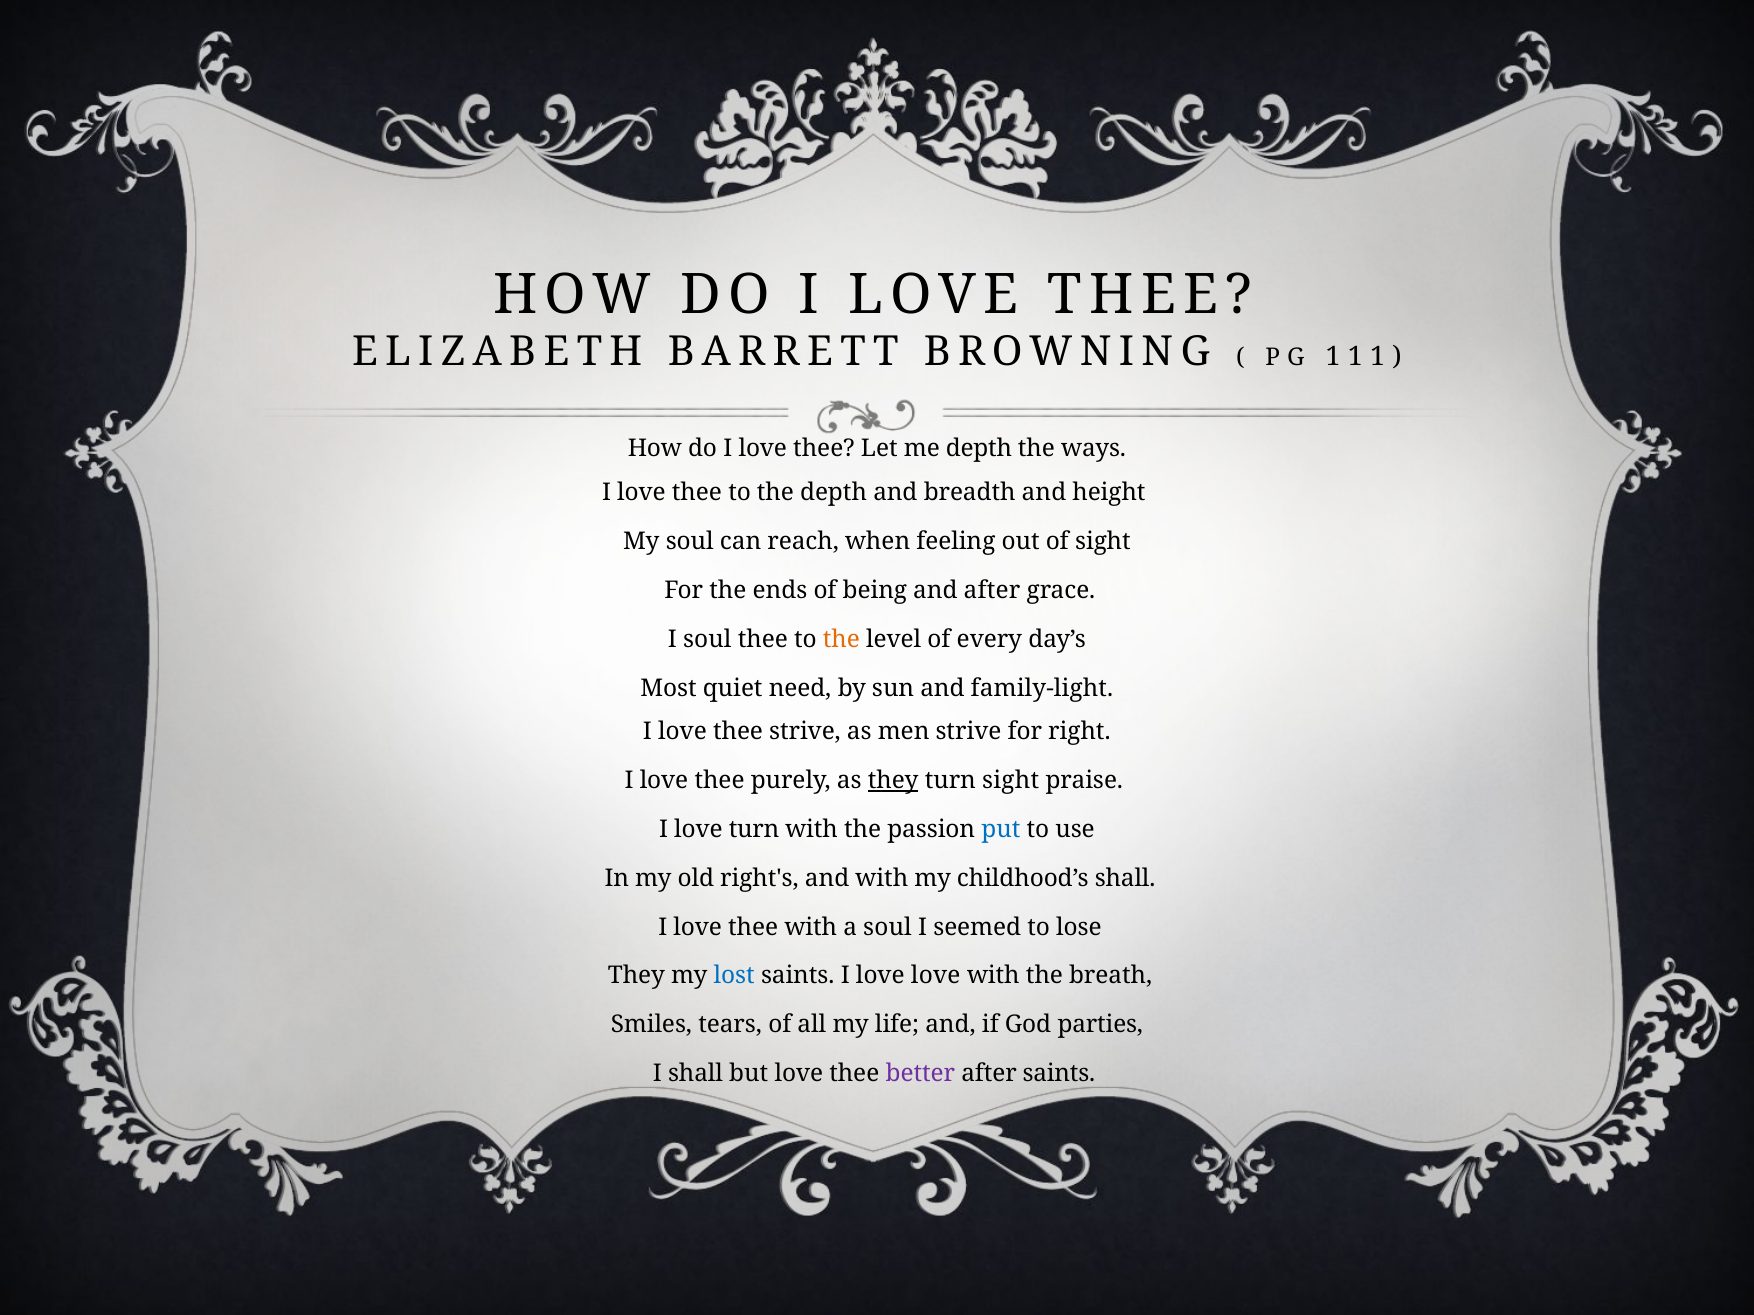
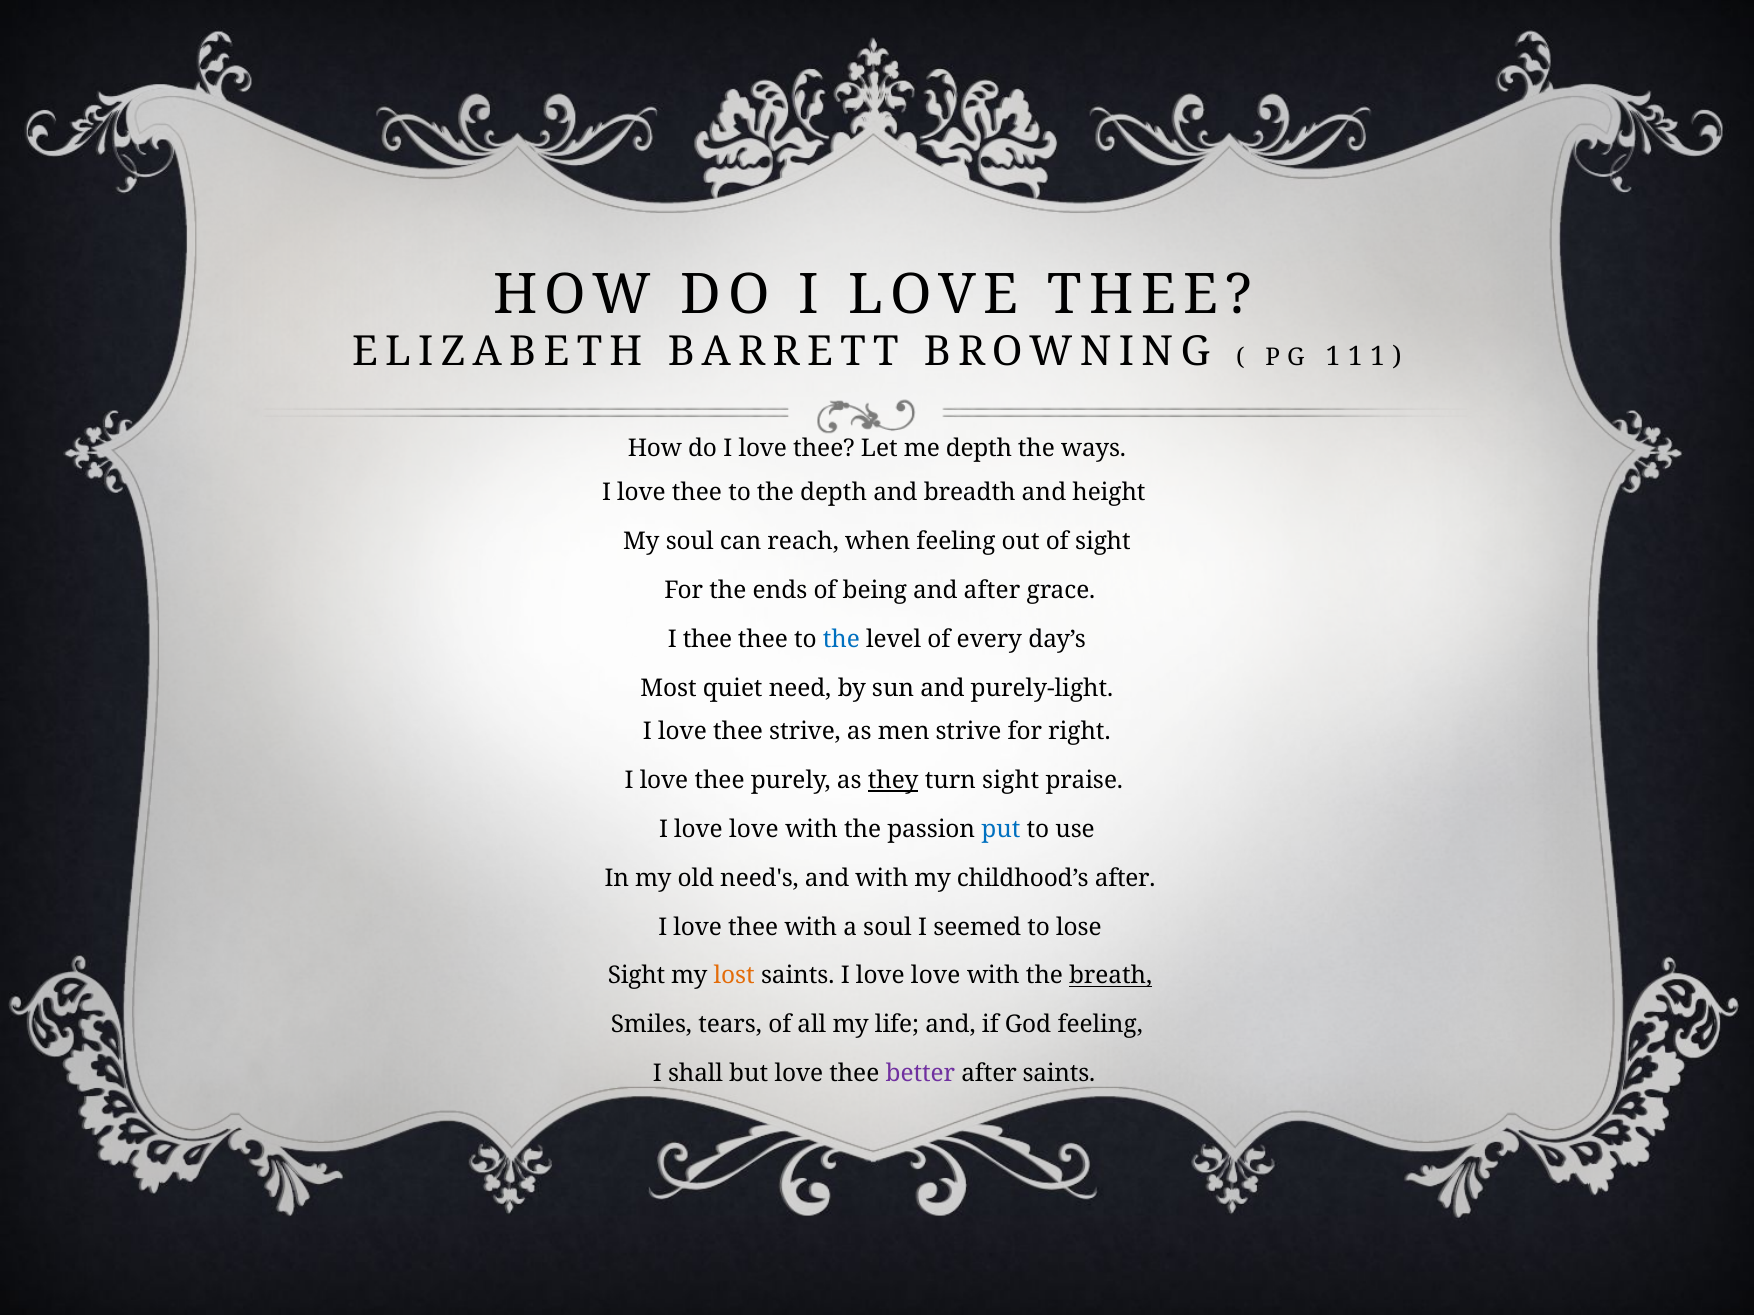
I soul: soul -> thee
the at (841, 639) colour: orange -> blue
family-light: family-light -> purely-light
turn at (754, 830): turn -> love
right's: right's -> need's
childhood’s shall: shall -> after
They at (636, 976): They -> Sight
lost colour: blue -> orange
breath underline: none -> present
God parties: parties -> feeling
